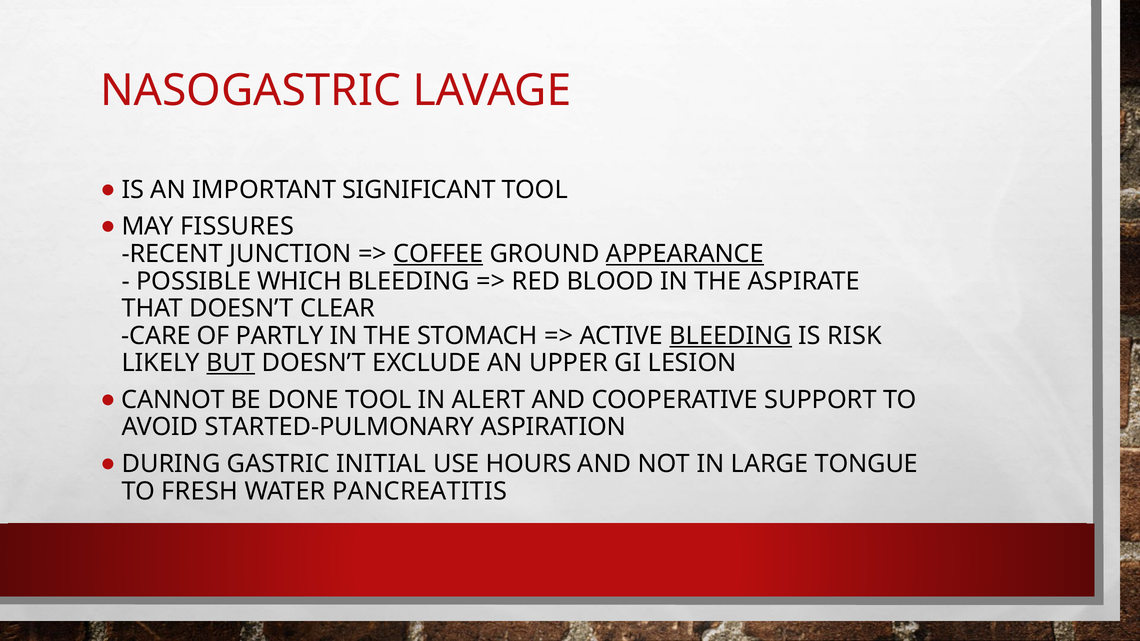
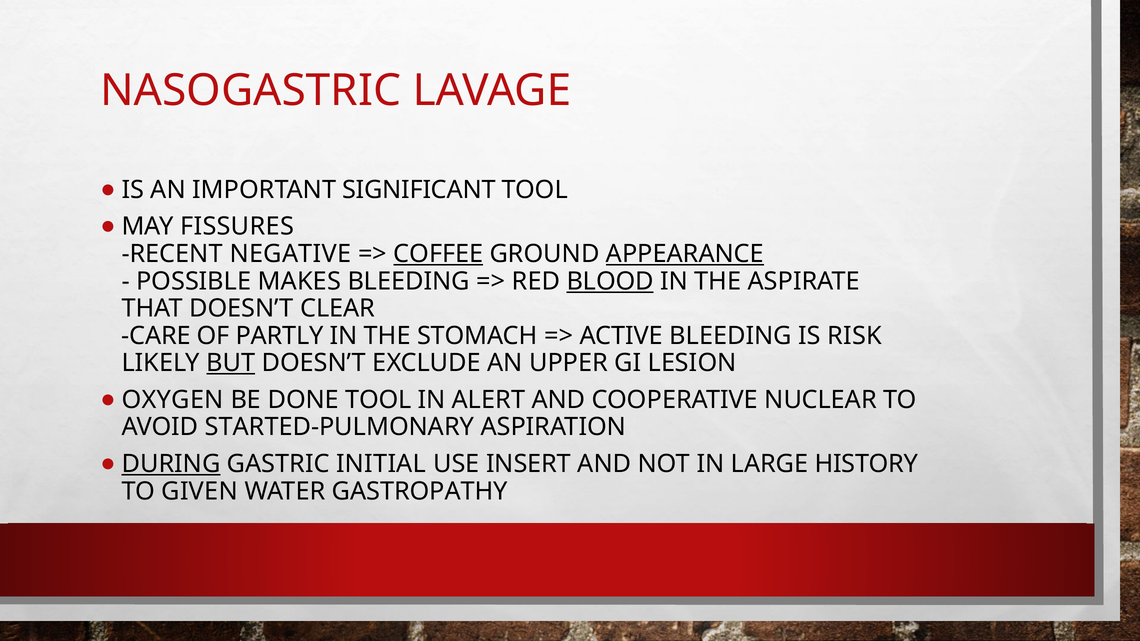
JUNCTION: JUNCTION -> NEGATIVE
WHICH: WHICH -> MAKES
BLOOD underline: none -> present
BLEEDING at (731, 336) underline: present -> none
CANNOT: CANNOT -> OXYGEN
SUPPORT: SUPPORT -> NUCLEAR
DURING underline: none -> present
HOURS: HOURS -> INSERT
TONGUE: TONGUE -> HISTORY
FRESH: FRESH -> GIVEN
PANCREATITIS: PANCREATITIS -> GASTROPATHY
